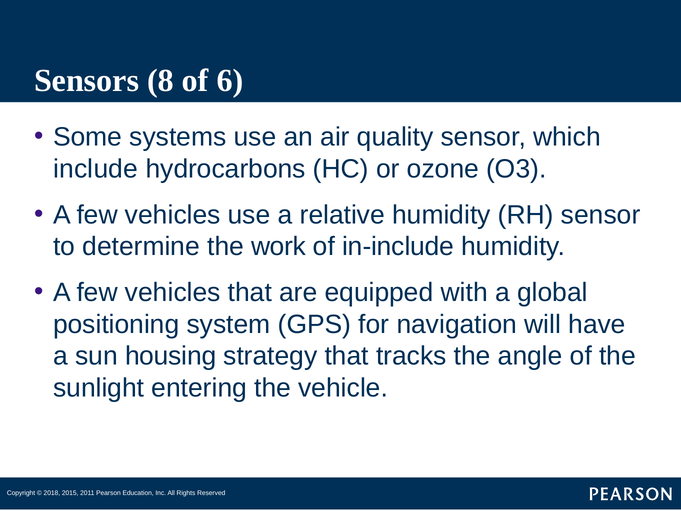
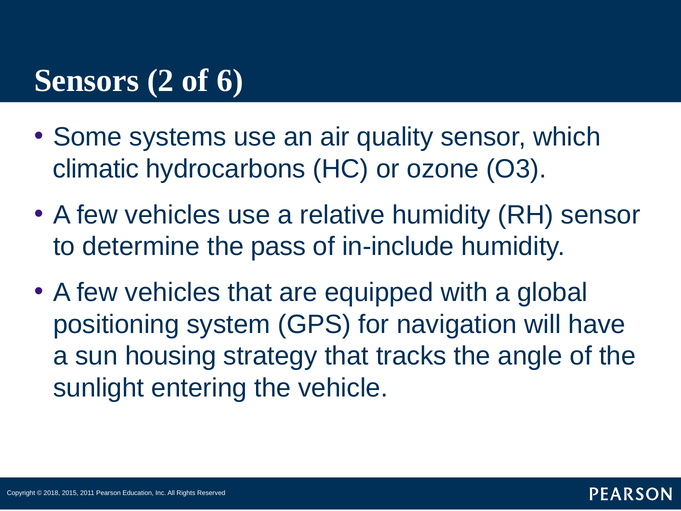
8: 8 -> 2
include: include -> climatic
work: work -> pass
